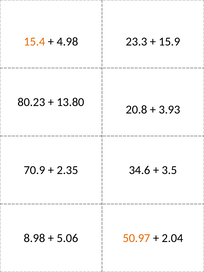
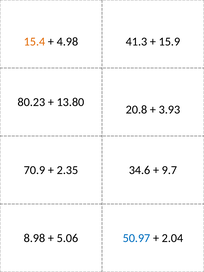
23.3: 23.3 -> 41.3
3.5: 3.5 -> 9.7
50.97 colour: orange -> blue
